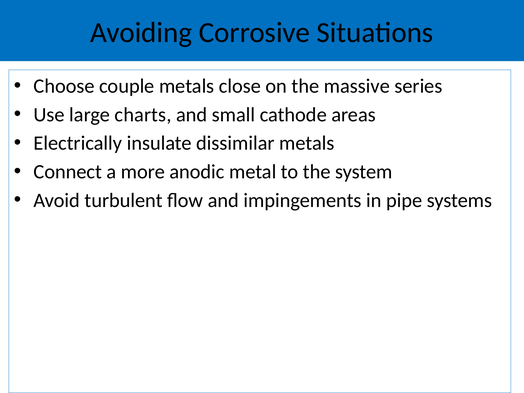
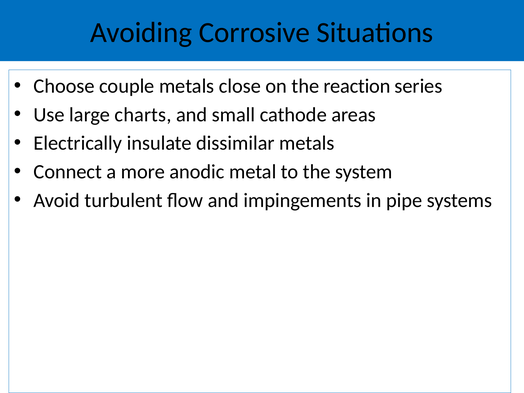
massive: massive -> reaction
